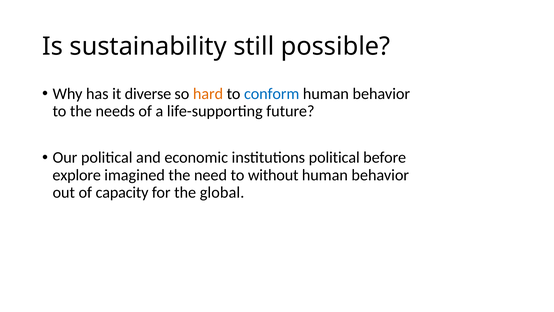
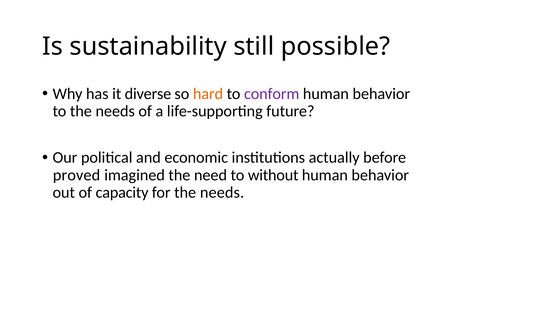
conform colour: blue -> purple
institutions political: political -> actually
explore: explore -> proved
for the global: global -> needs
